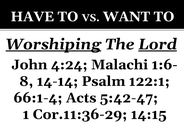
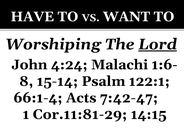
Worshiping underline: present -> none
14-14: 14-14 -> 15-14
5:42-47: 5:42-47 -> 7:42-47
Cor.11:36-29: Cor.11:36-29 -> Cor.11:81-29
